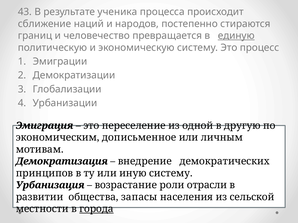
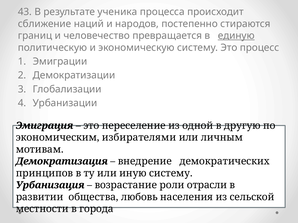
дописьменное: дописьменное -> избирателями
запасы: запасы -> любовь
города underline: present -> none
